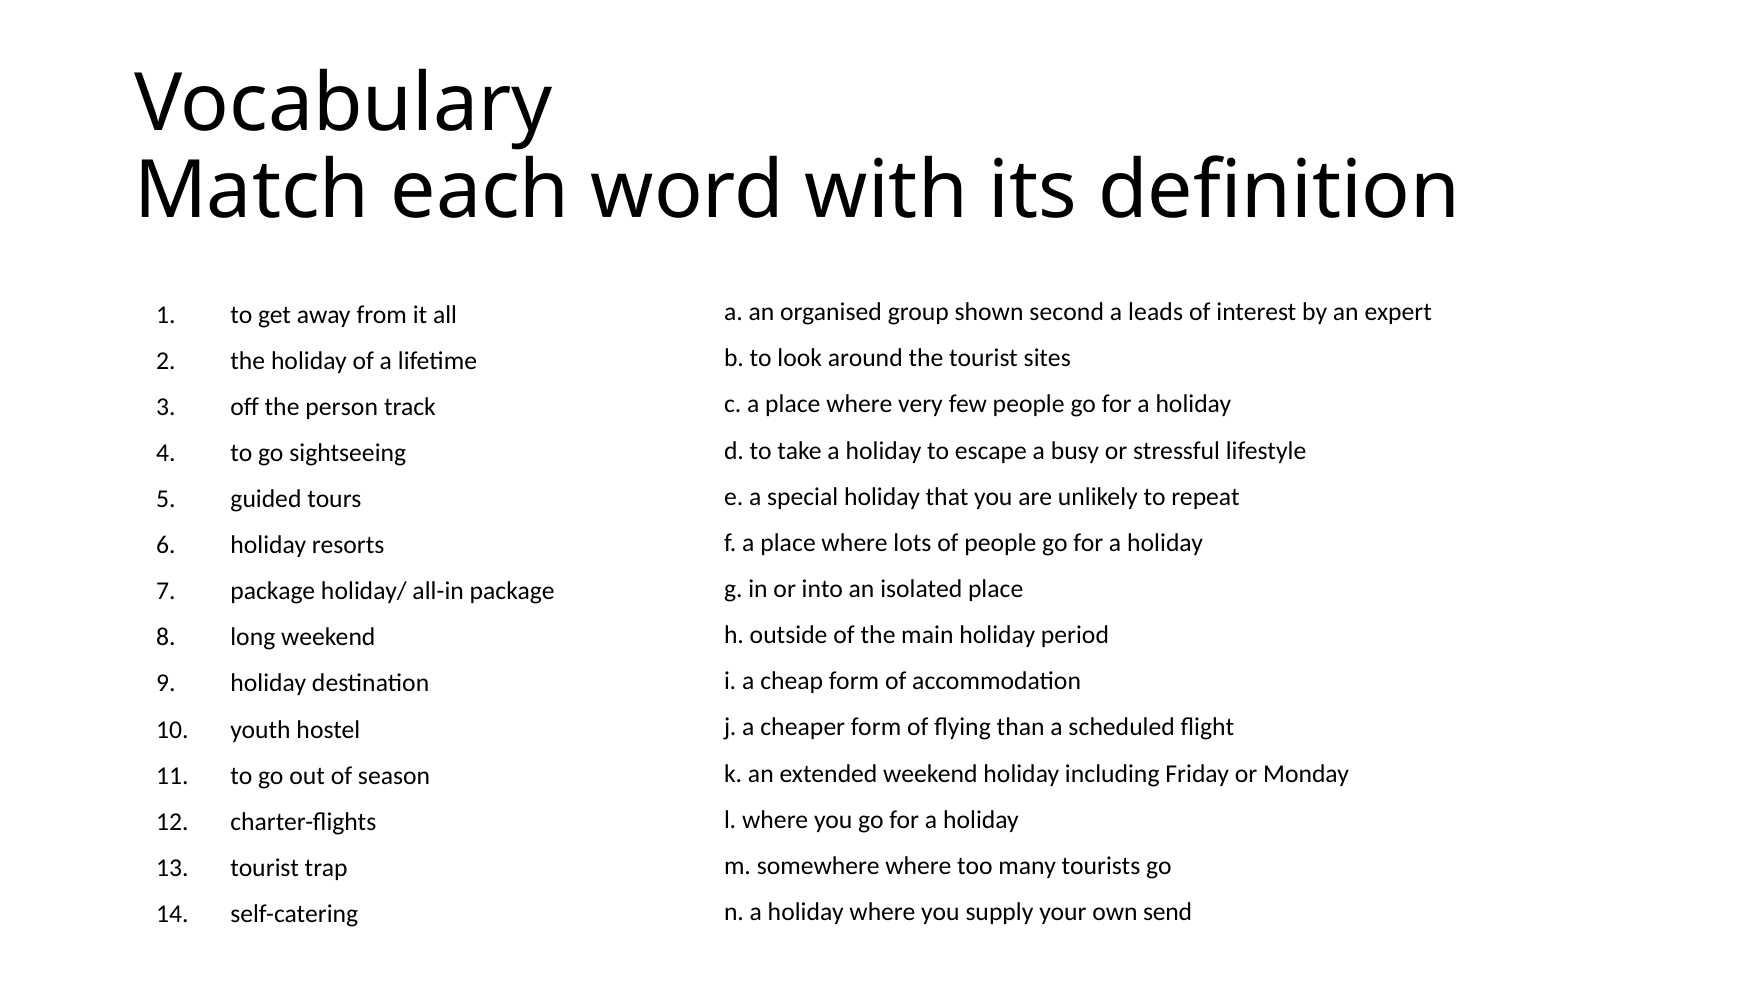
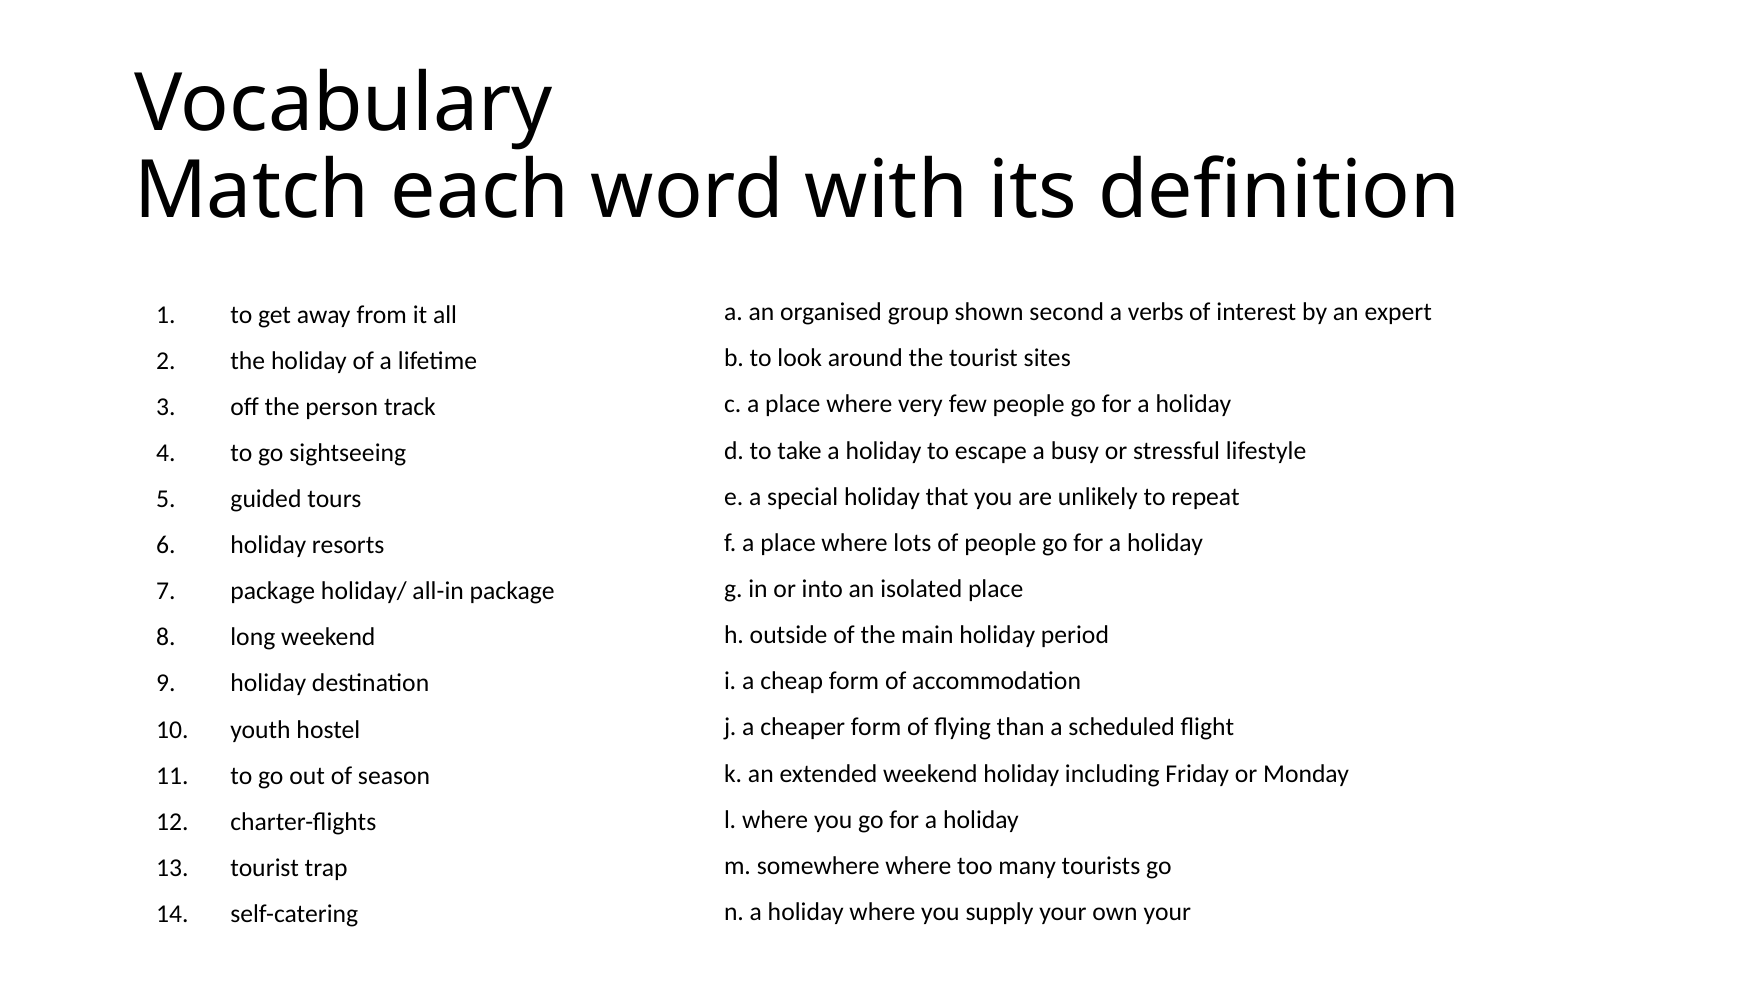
leads: leads -> verbs
own send: send -> your
